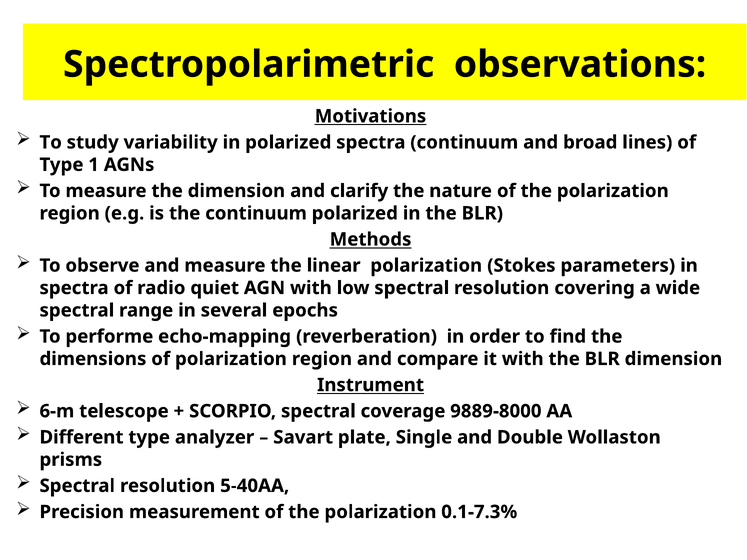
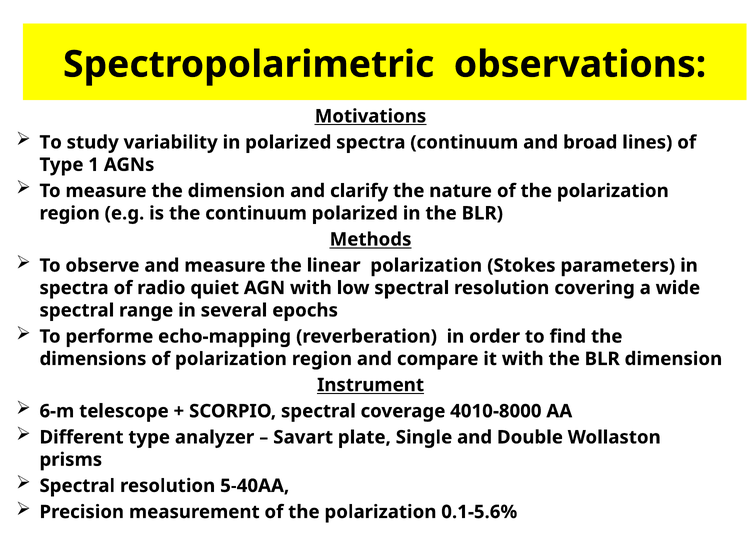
9889-8000: 9889-8000 -> 4010-8000
0.1-7.3%: 0.1-7.3% -> 0.1-5.6%
